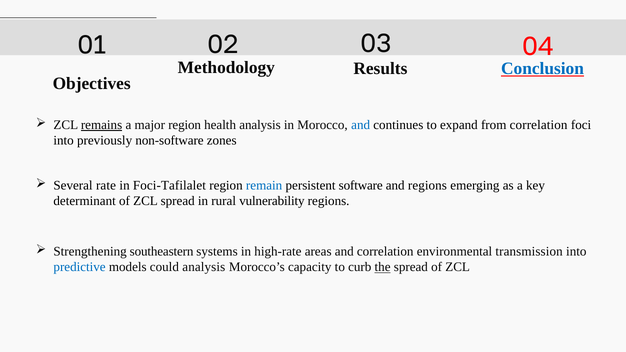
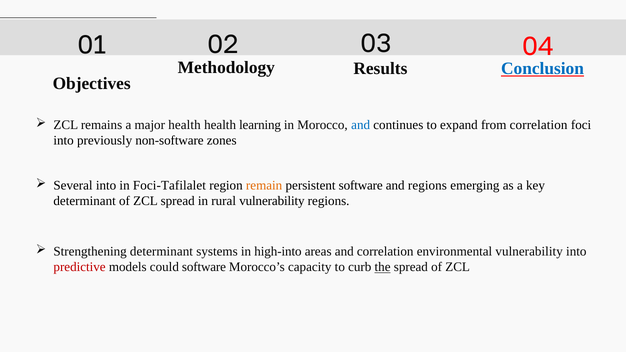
remains underline: present -> none
major region: region -> health
health analysis: analysis -> learning
Several rate: rate -> into
remain colour: blue -> orange
Strengthening southeastern: southeastern -> determinant
high-rate: high-rate -> high-into
environmental transmission: transmission -> vulnerability
predictive colour: blue -> red
could analysis: analysis -> software
